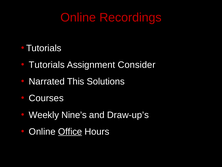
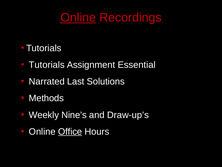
Online at (78, 18) underline: none -> present
Consider: Consider -> Essential
This: This -> Last
Courses: Courses -> Methods
